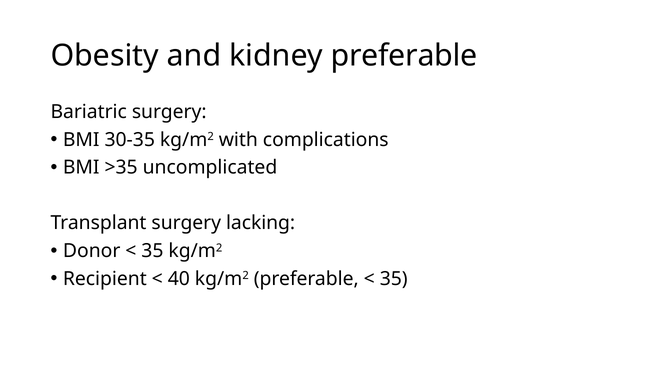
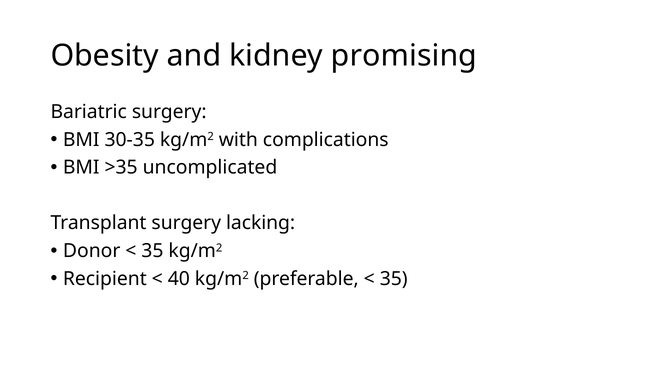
kidney preferable: preferable -> promising
